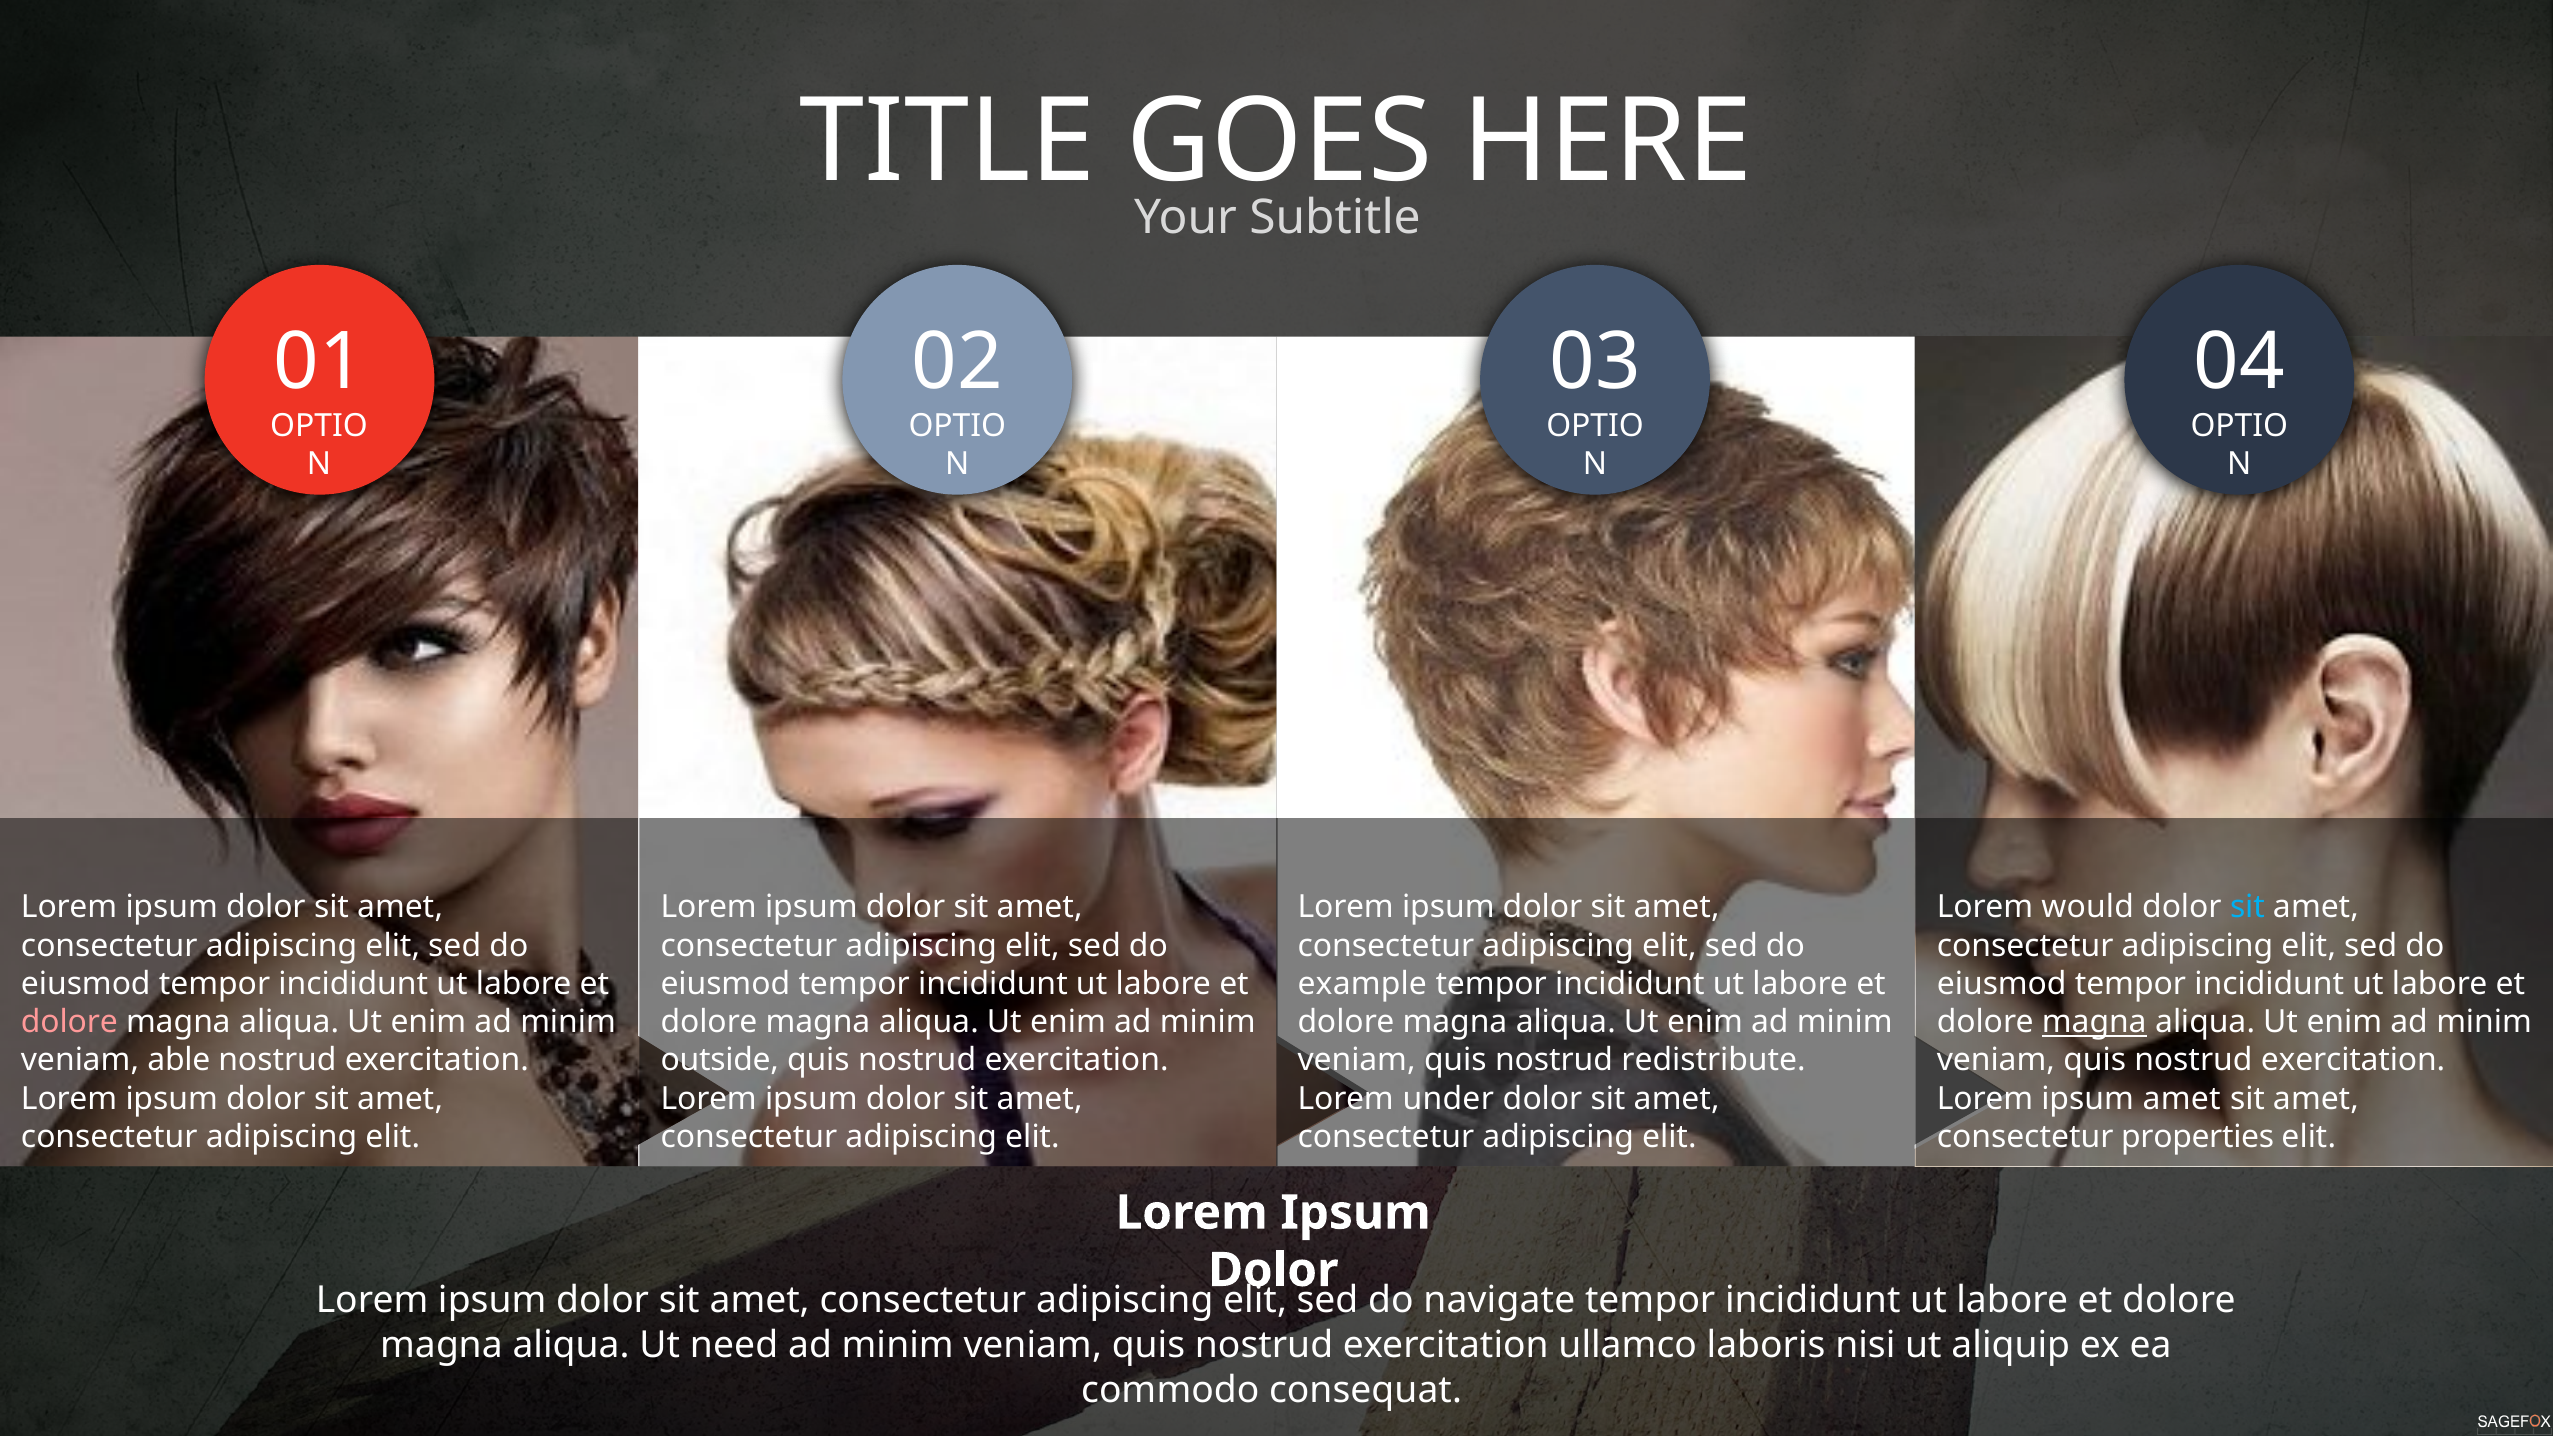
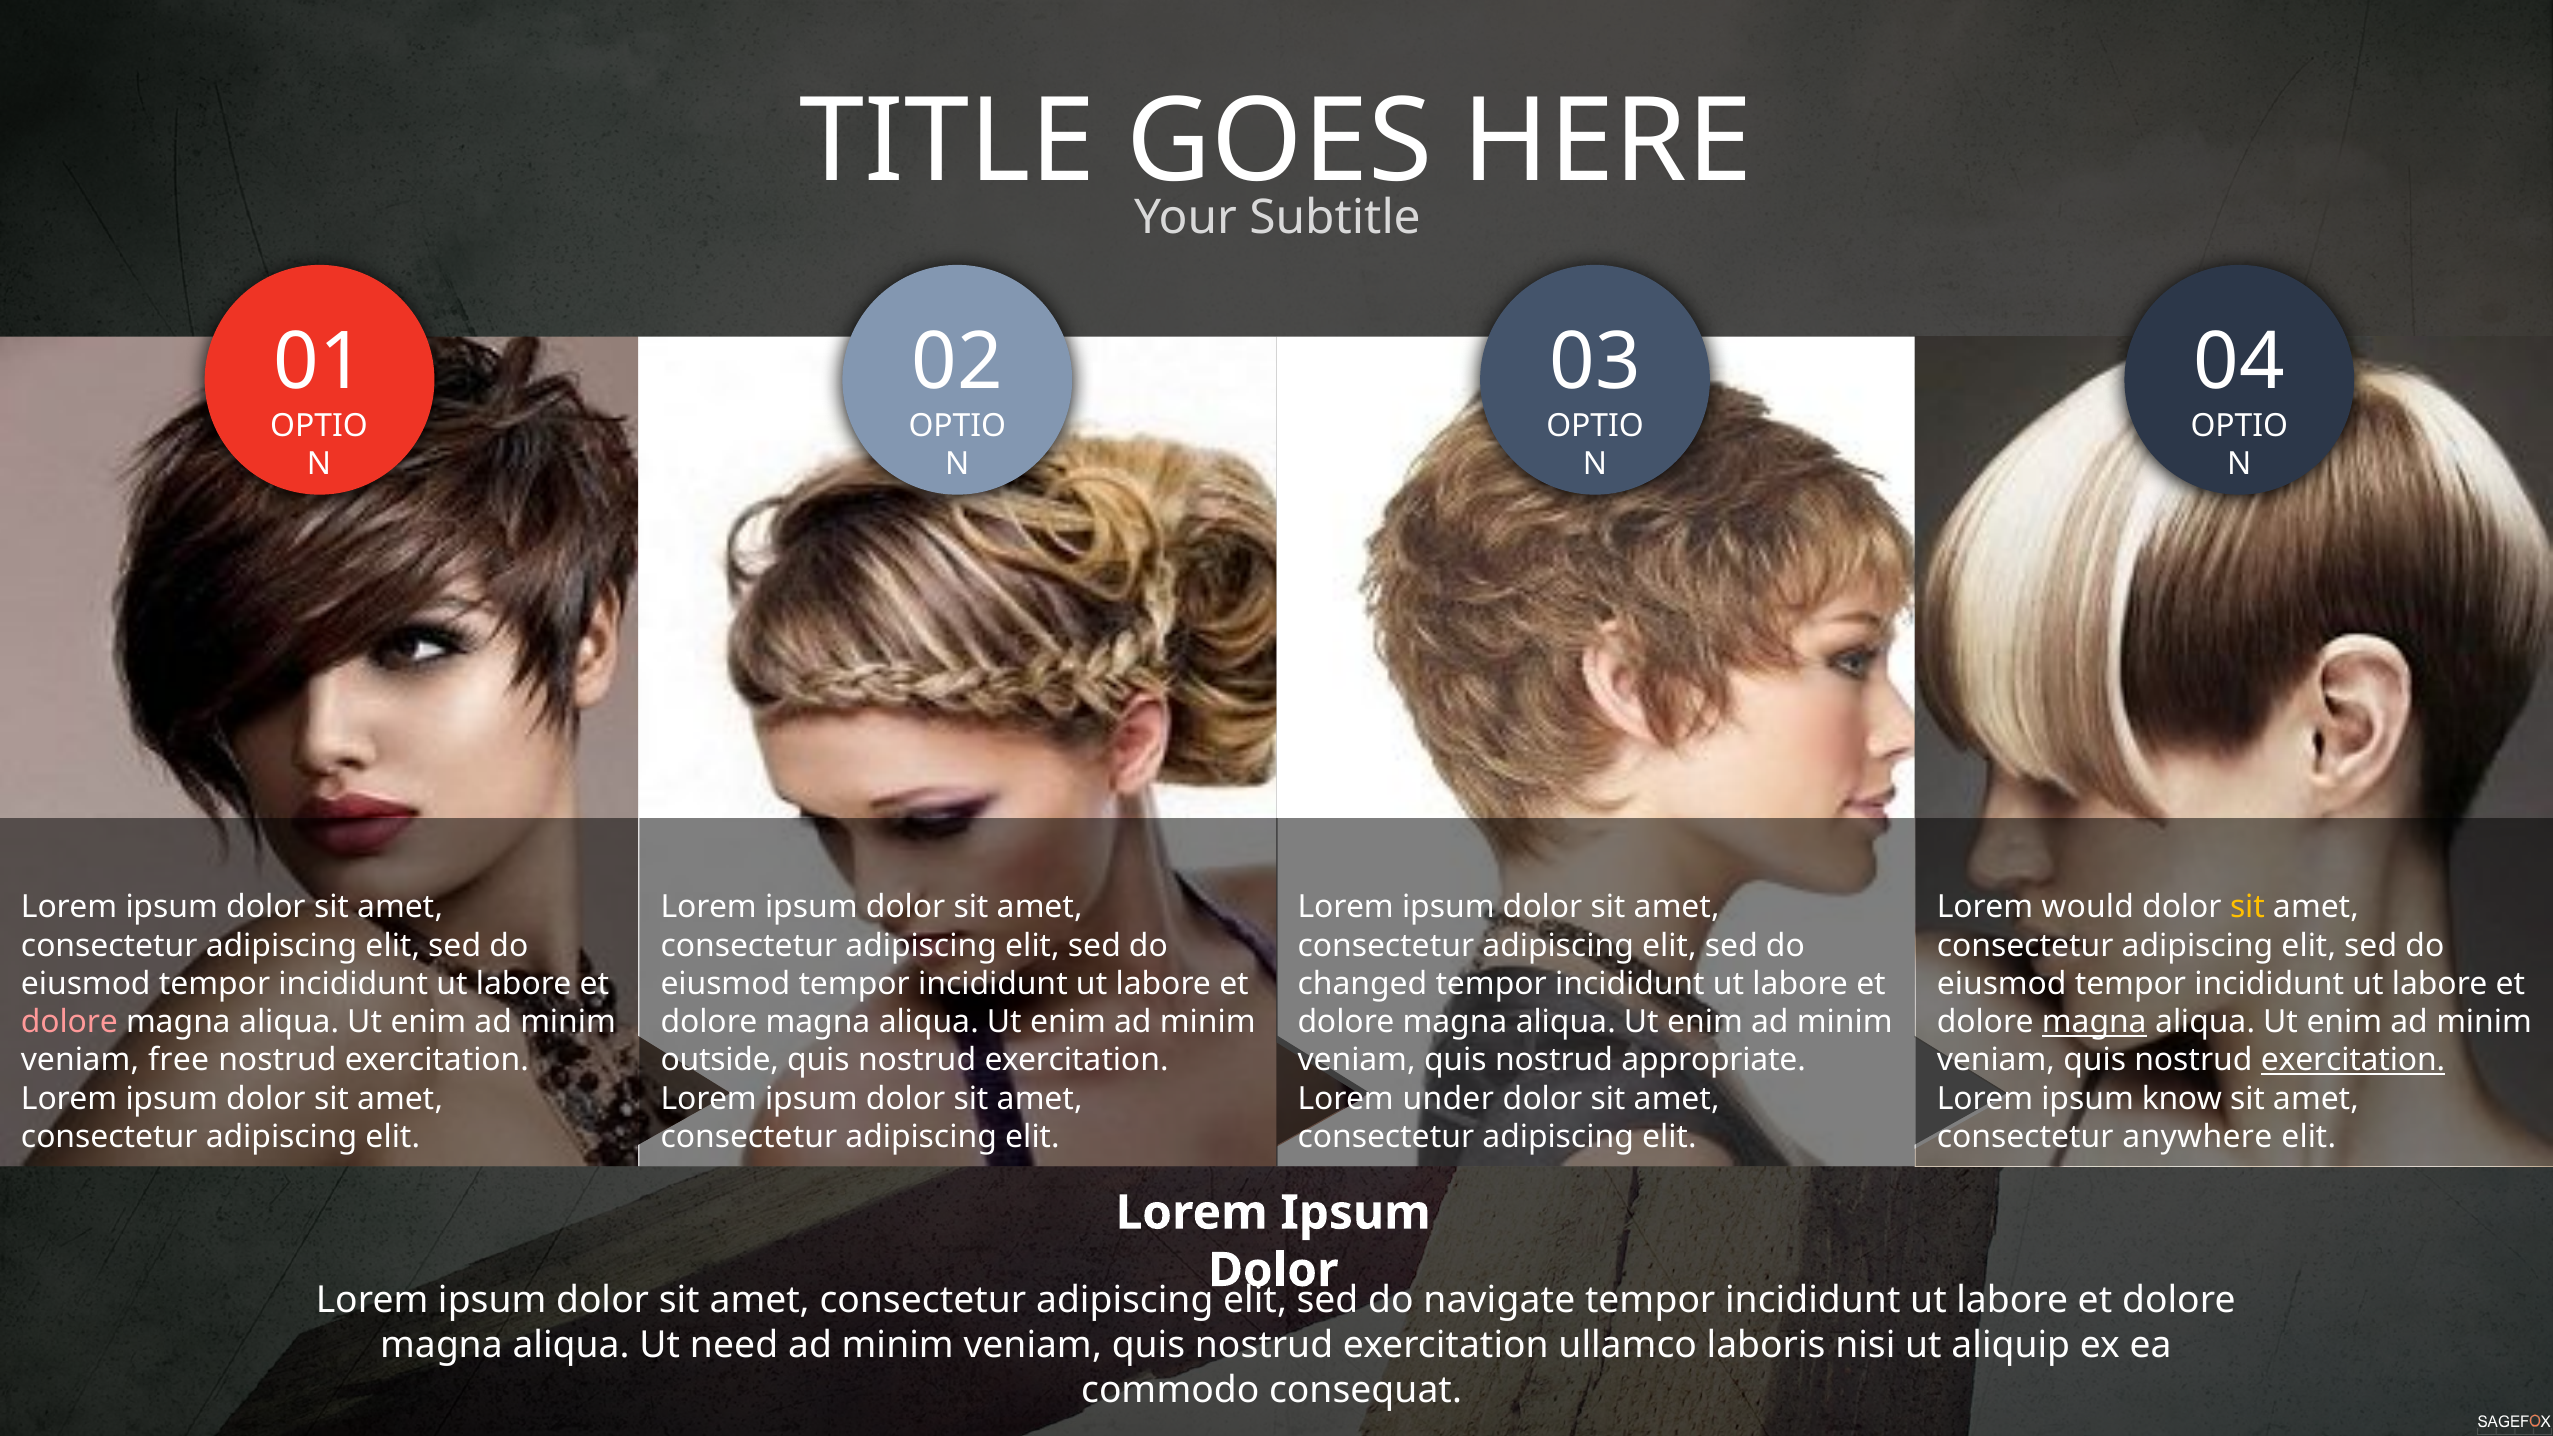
sit at (2247, 907) colour: light blue -> yellow
example: example -> changed
able: able -> free
redistribute: redistribute -> appropriate
exercitation at (2353, 1060) underline: none -> present
ipsum amet: amet -> know
properties: properties -> anywhere
